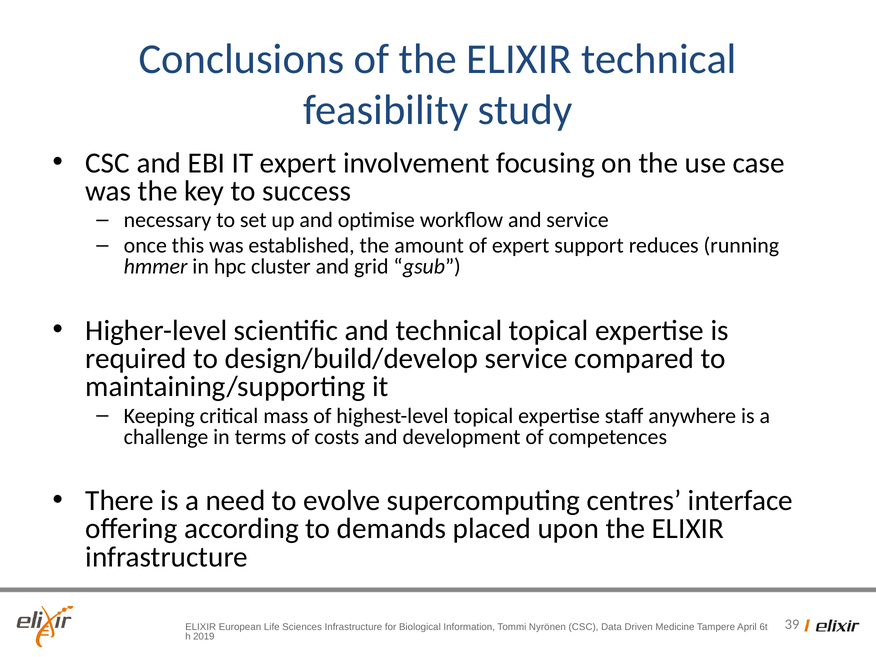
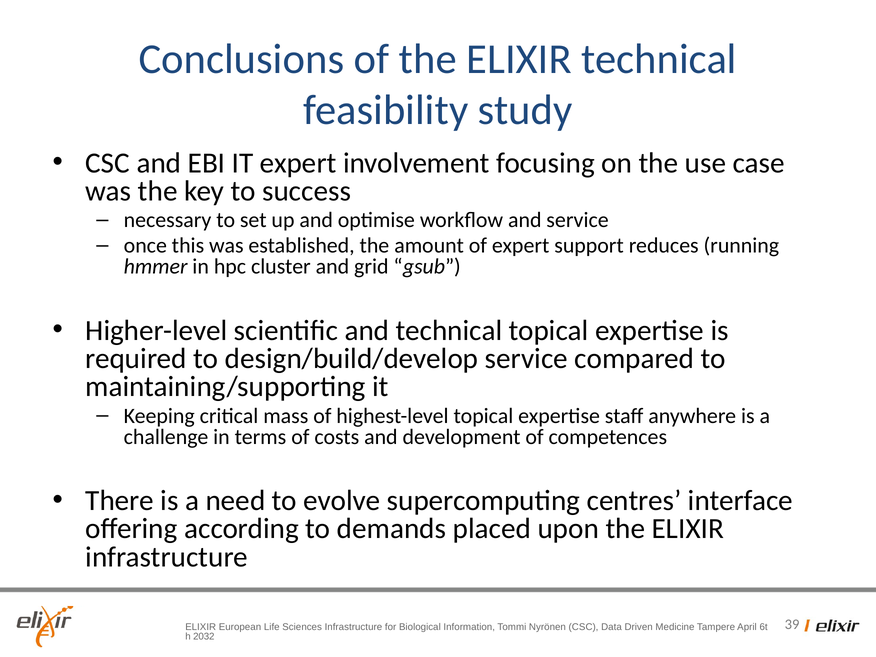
2019: 2019 -> 2032
